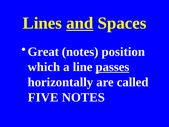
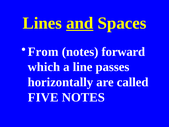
Great: Great -> From
position: position -> forward
passes underline: present -> none
